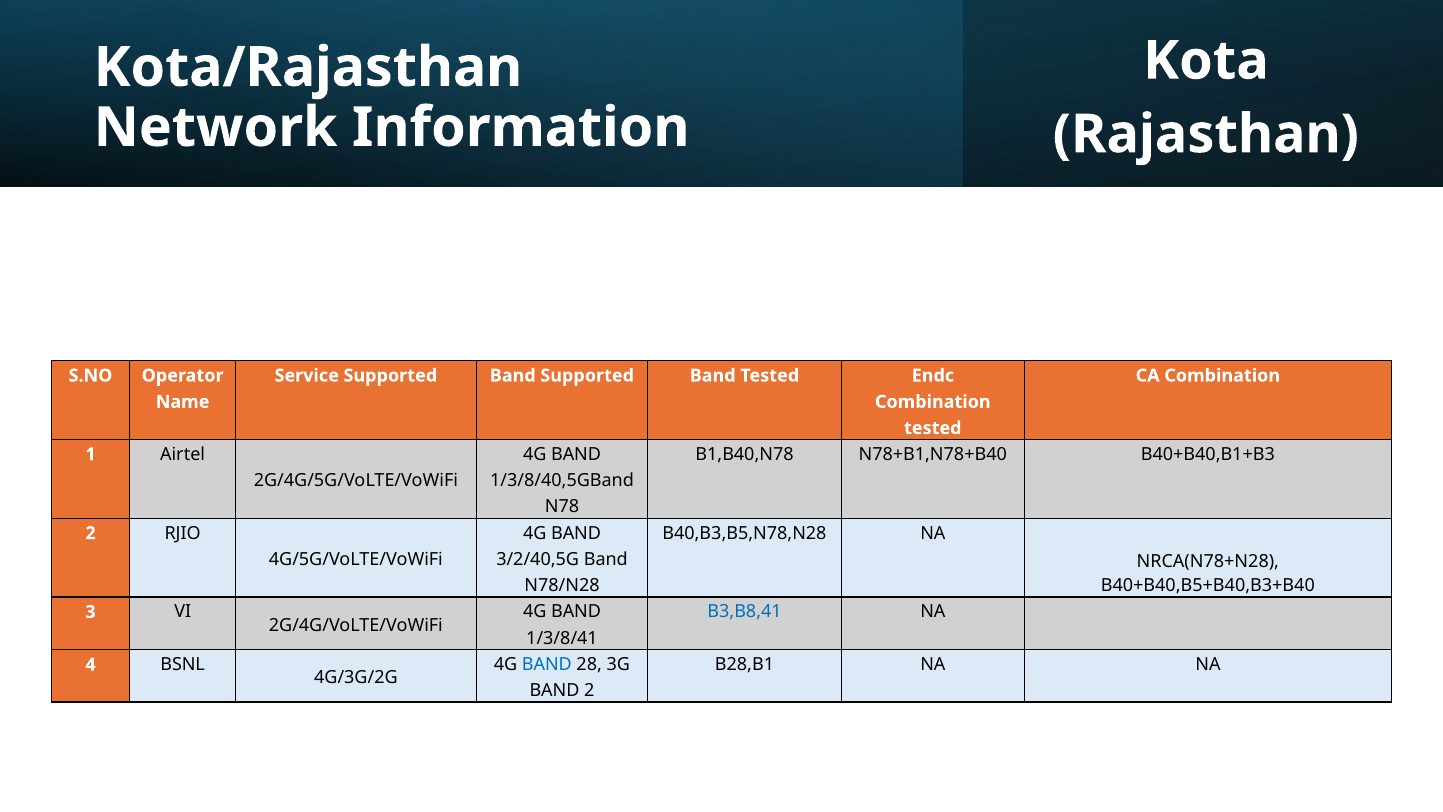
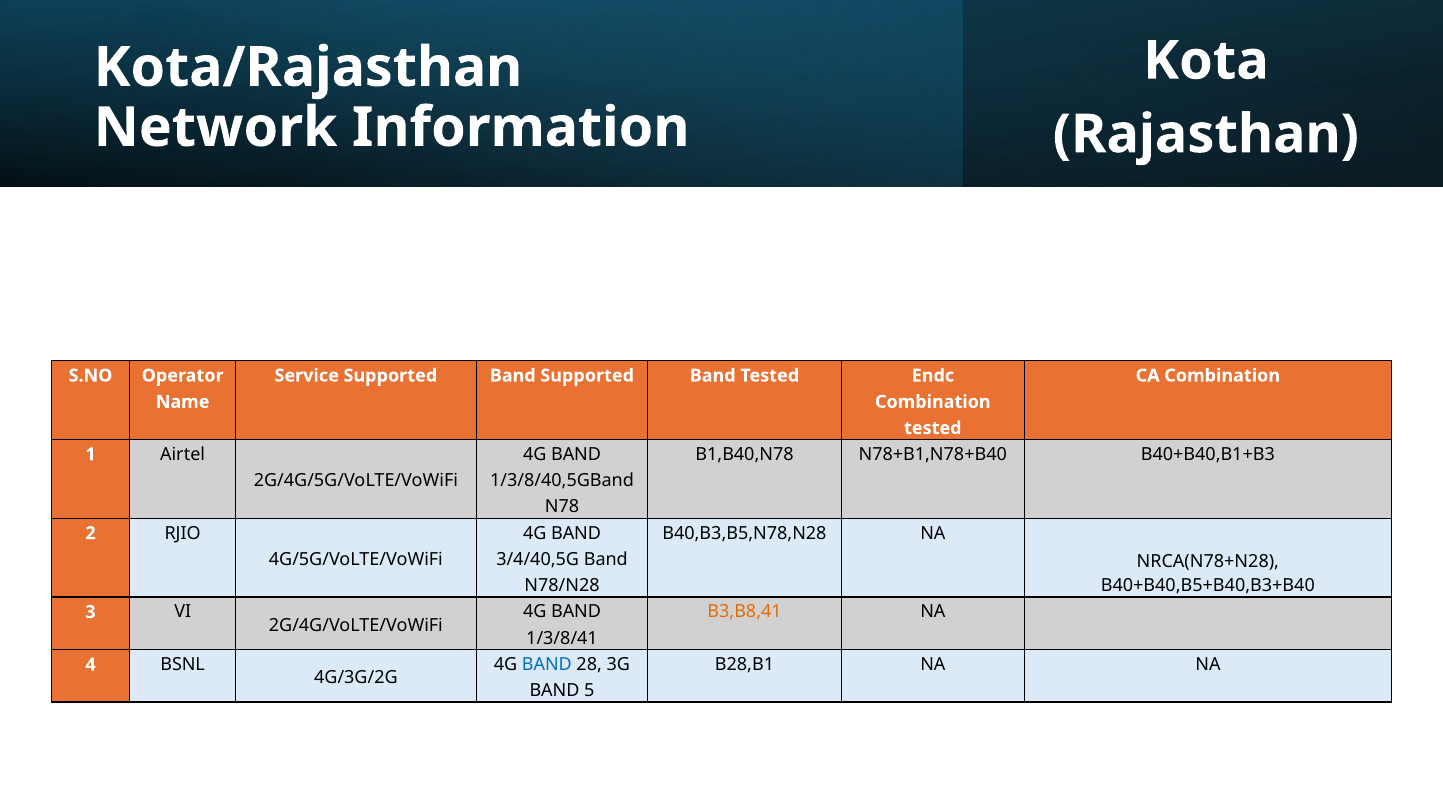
3/2/40,5G: 3/2/40,5G -> 3/4/40,5G
B3,B8,41 colour: blue -> orange
BAND 2: 2 -> 5
